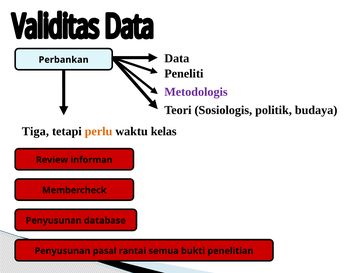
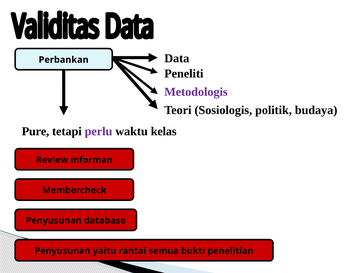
Tiga: Tiga -> Pure
perlu colour: orange -> purple
pasal: pasal -> yaitu
